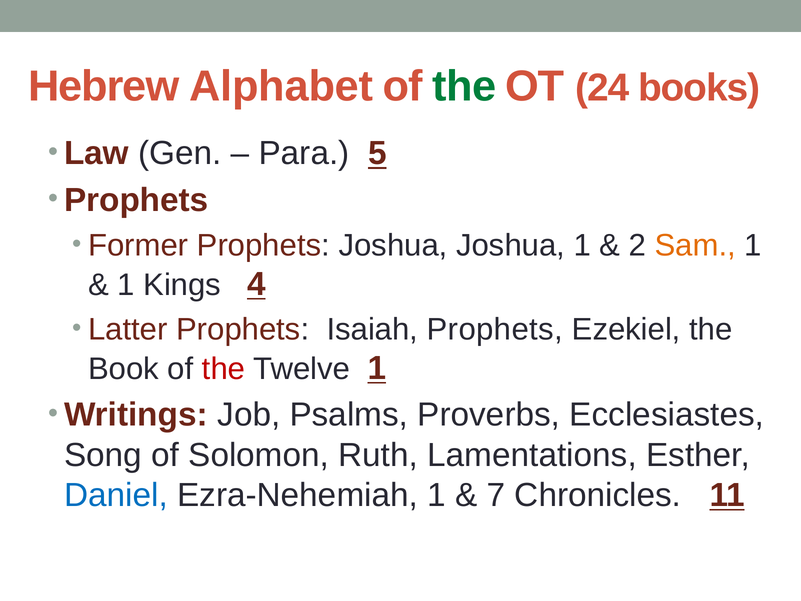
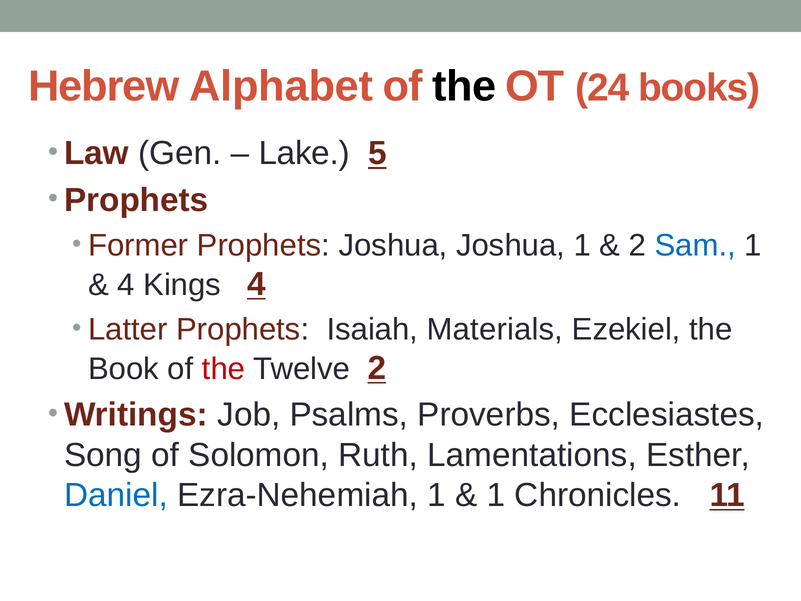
the at (464, 86) colour: green -> black
Para: Para -> Lake
Sam colour: orange -> blue
1 at (126, 285): 1 -> 4
Isaiah Prophets: Prophets -> Materials
Twelve 1: 1 -> 2
7 at (496, 495): 7 -> 1
